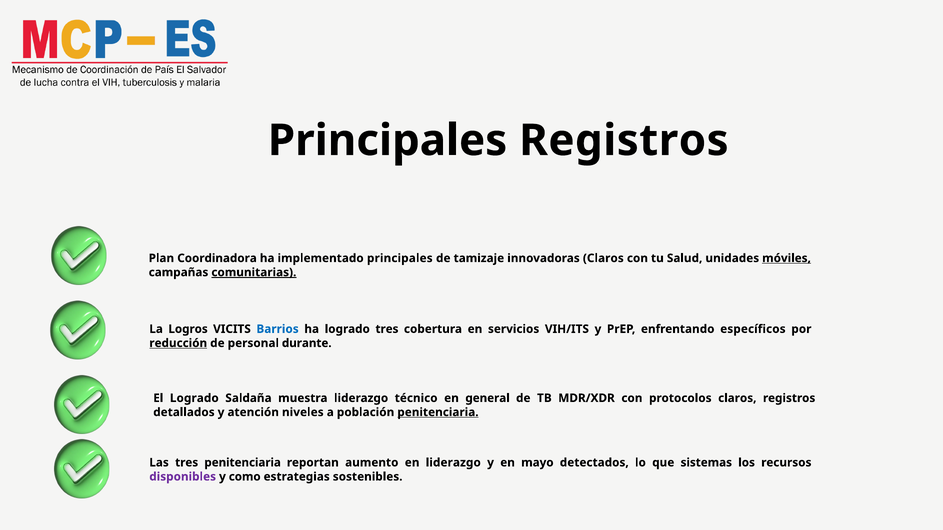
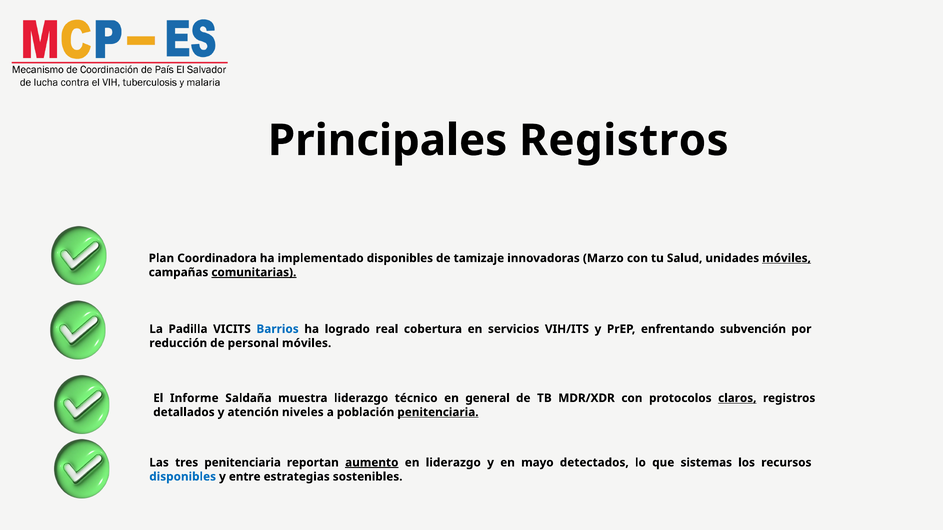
implementado principales: principales -> disponibles
innovadoras Claros: Claros -> Marzo
Logros: Logros -> Padilla
logrado tres: tres -> real
específicos: específicos -> subvención
reducción underline: present -> none
personal durante: durante -> móviles
El Logrado: Logrado -> Informe
claros at (737, 398) underline: none -> present
aumento underline: none -> present
disponibles at (183, 477) colour: purple -> blue
como: como -> entre
